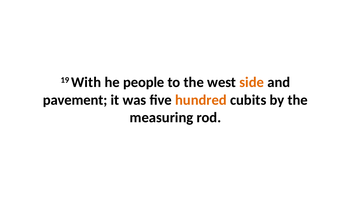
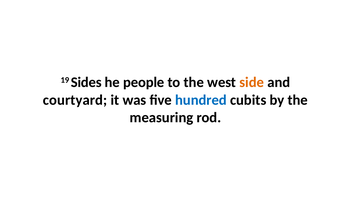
With: With -> Sides
pavement: pavement -> courtyard
hundred colour: orange -> blue
